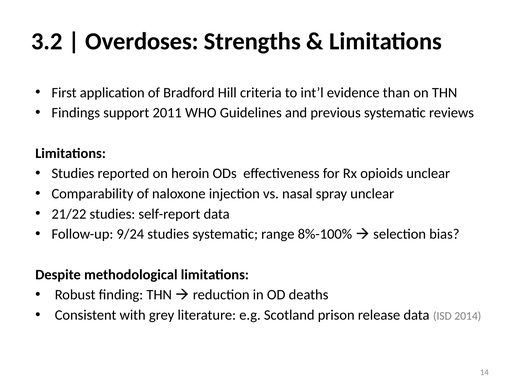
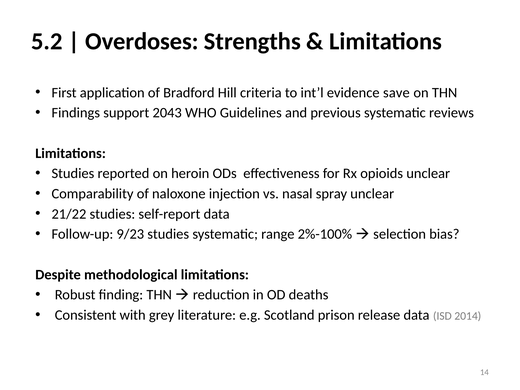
3.2: 3.2 -> 5.2
than: than -> save
2011: 2011 -> 2043
9/24: 9/24 -> 9/23
8%-100%: 8%-100% -> 2%-100%
